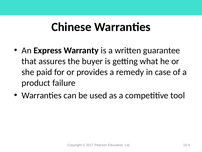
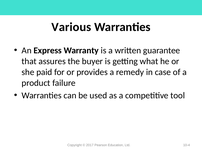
Chinese: Chinese -> Various
